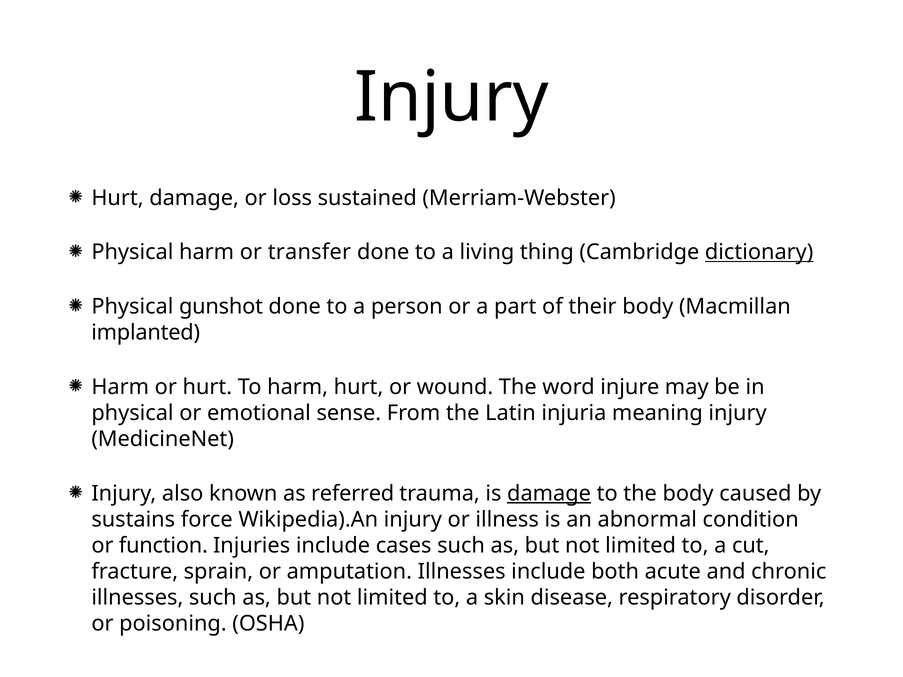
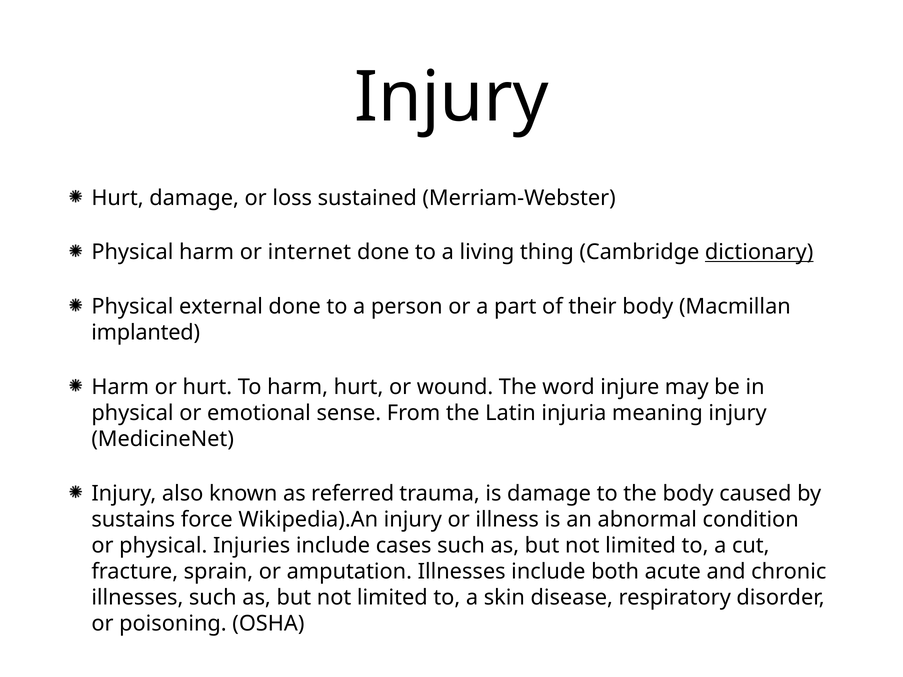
transfer: transfer -> internet
gunshot: gunshot -> external
damage at (549, 494) underline: present -> none
or function: function -> physical
